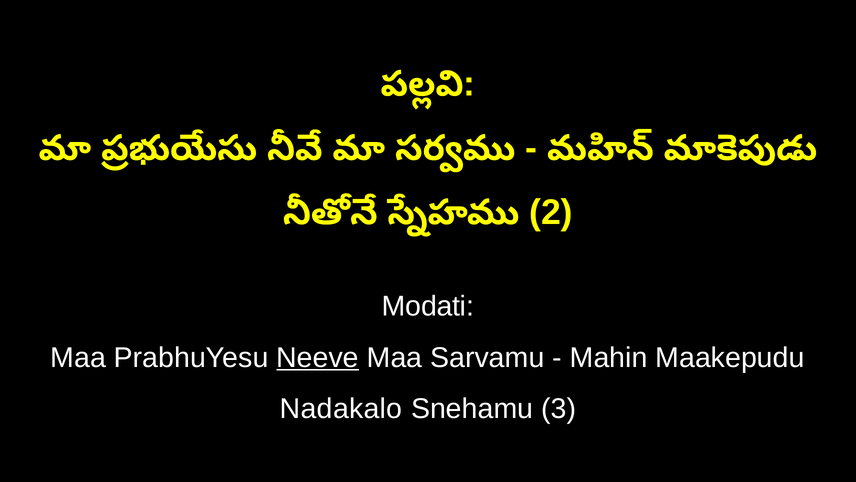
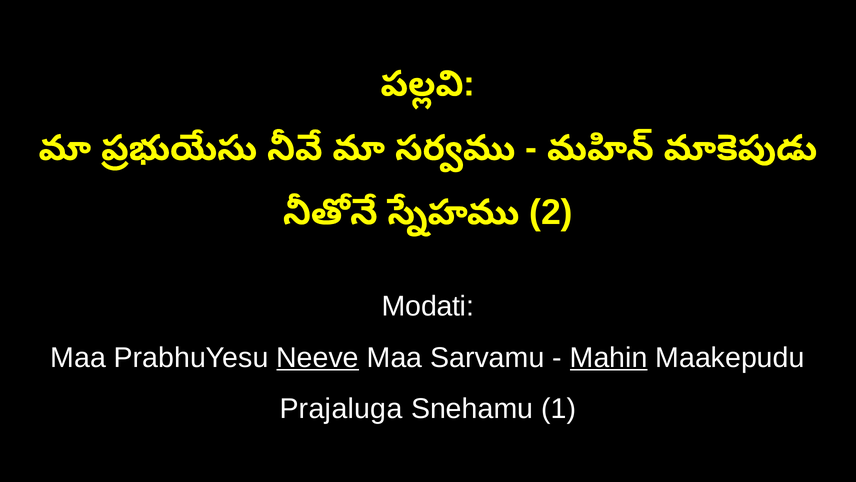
Mahin underline: none -> present
Nadakalo: Nadakalo -> Prajaluga
3: 3 -> 1
